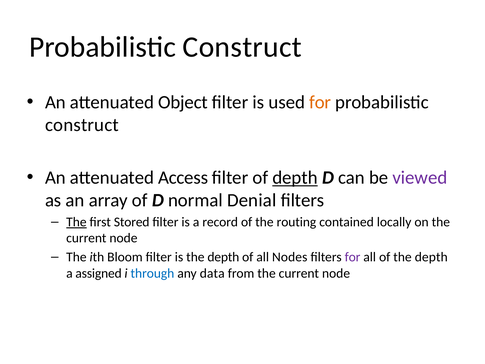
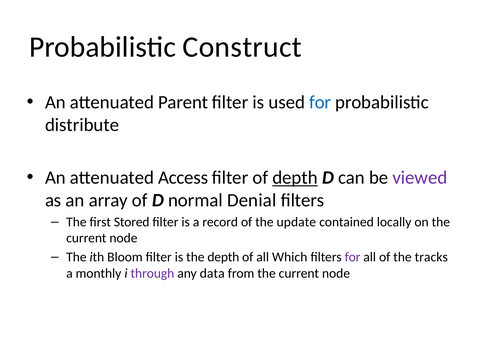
Object: Object -> Parent
for at (320, 102) colour: orange -> blue
construct at (82, 125): construct -> distribute
The at (76, 222) underline: present -> none
routing: routing -> update
Nodes: Nodes -> Which
of the depth: depth -> tracks
assigned: assigned -> monthly
through colour: blue -> purple
